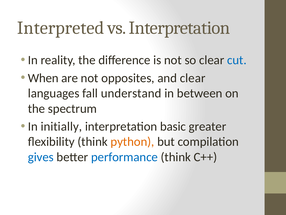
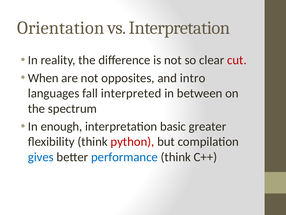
Interpreted: Interpreted -> Orientation
cut colour: blue -> red
and clear: clear -> intro
understand: understand -> interpreted
initially: initially -> enough
python colour: orange -> red
